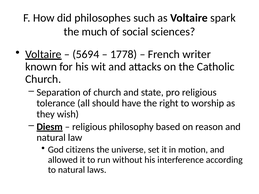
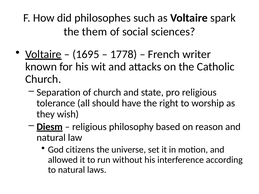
much: much -> them
5694: 5694 -> 1695
